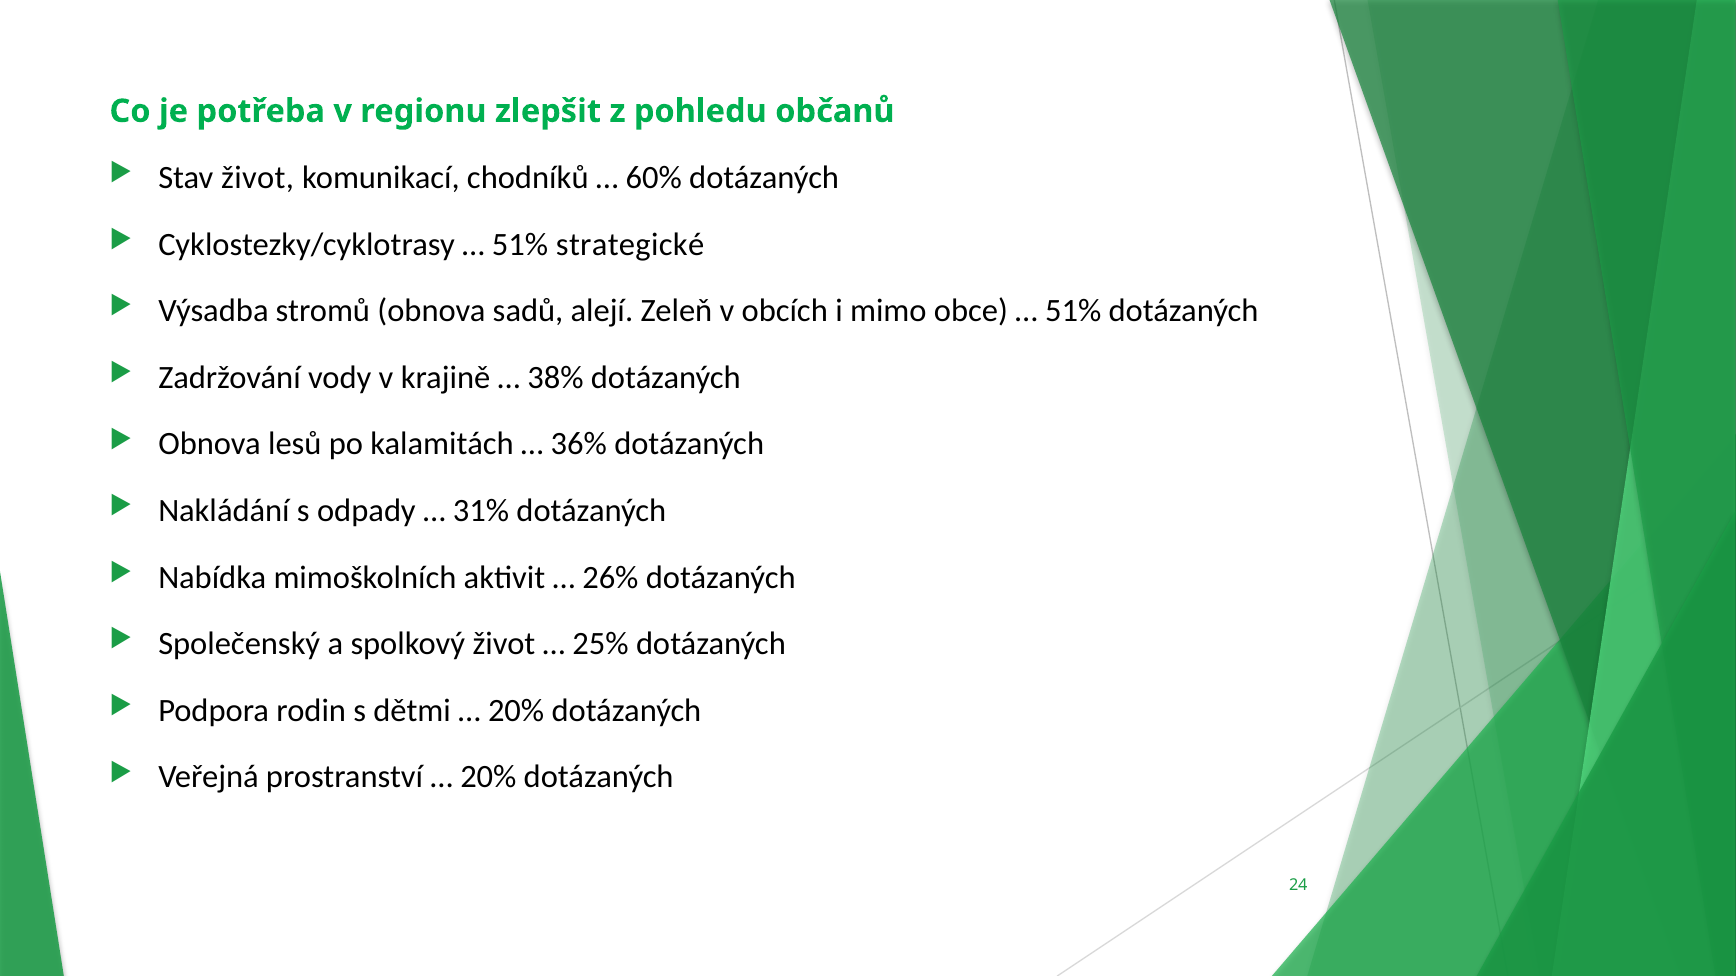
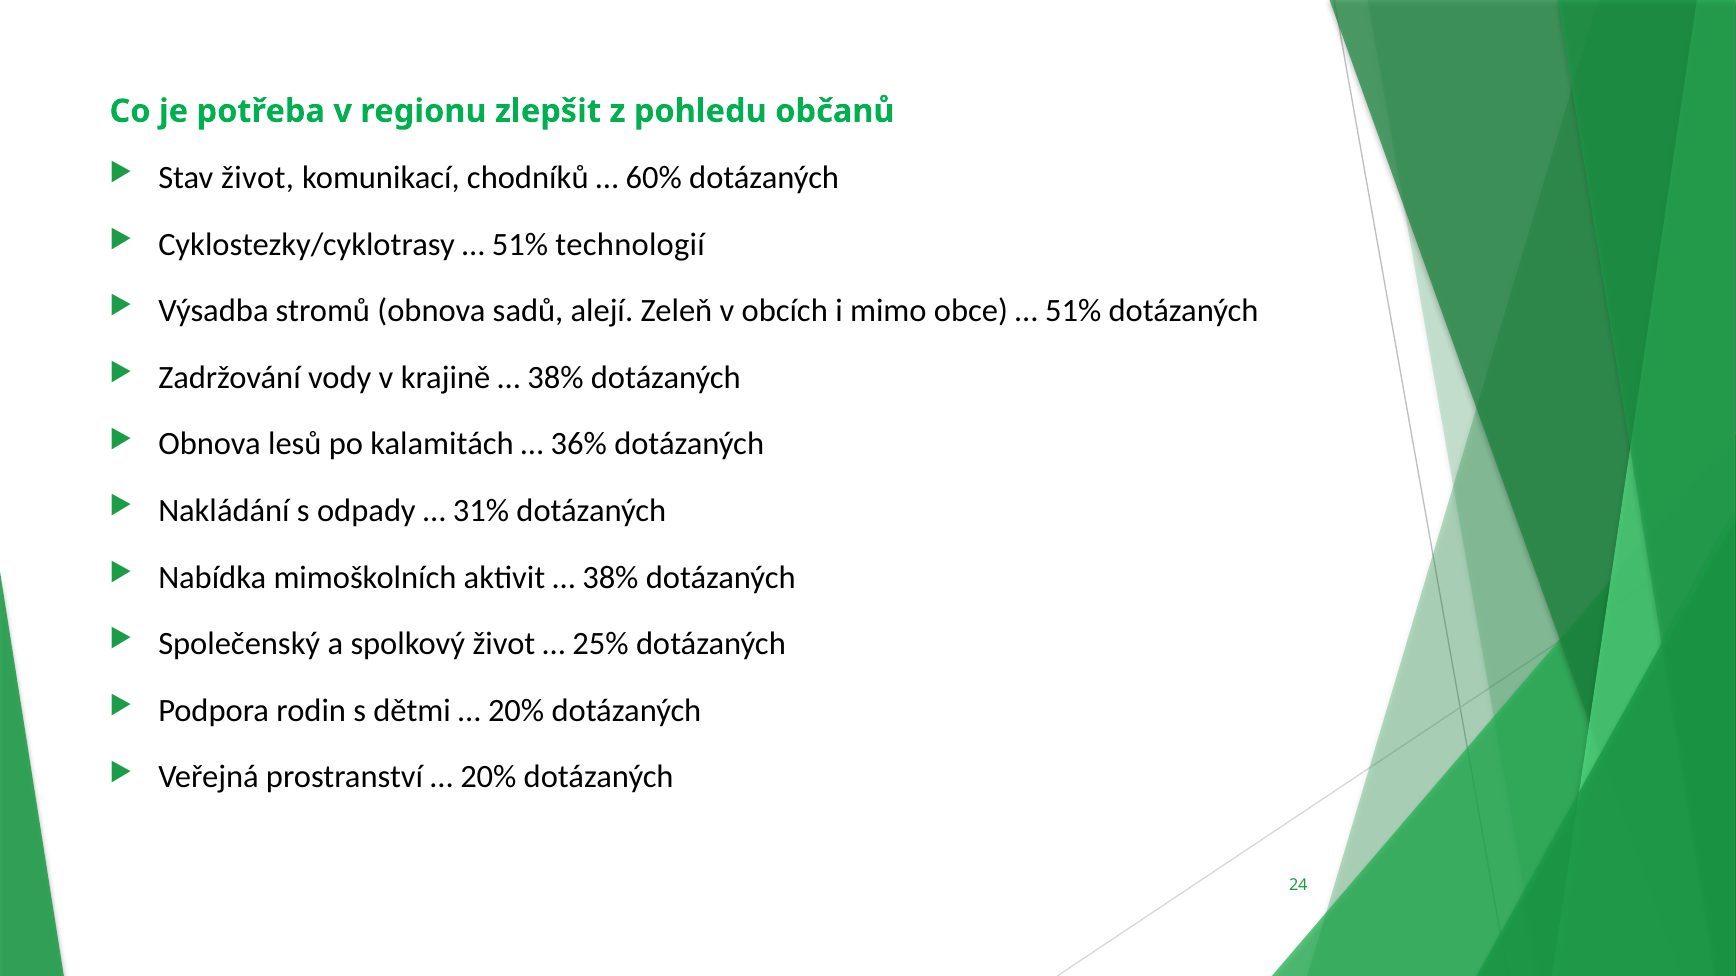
strategické: strategické -> technologií
26% at (610, 578): 26% -> 38%
